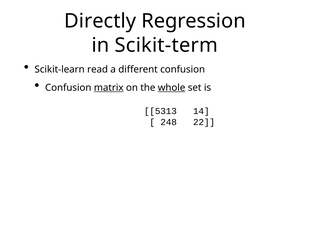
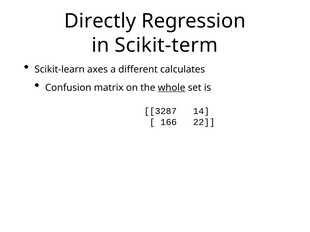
read: read -> axes
different confusion: confusion -> calculates
matrix underline: present -> none
5313: 5313 -> 3287
248: 248 -> 166
